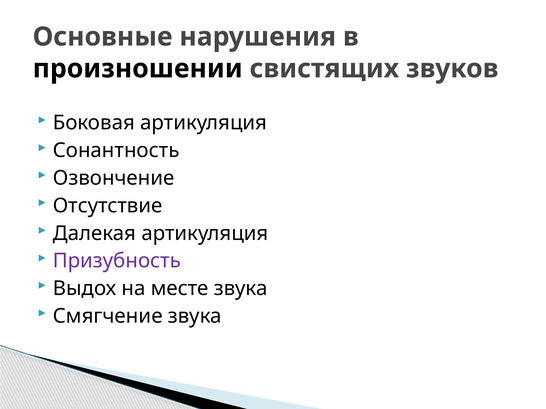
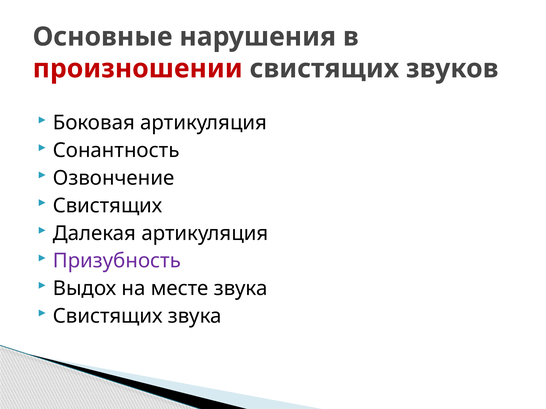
произношении colour: black -> red
Отсутствие at (108, 206): Отсутствие -> Свистящих
Смягчение at (108, 316): Смягчение -> Свистящих
